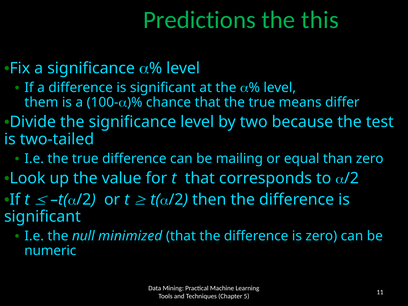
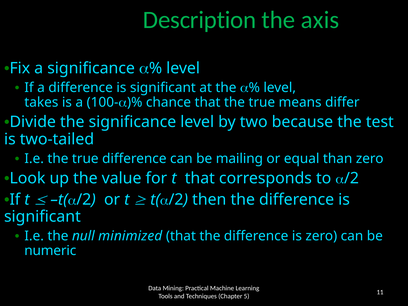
Predictions: Predictions -> Description
this: this -> axis
them: them -> takes
